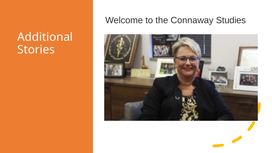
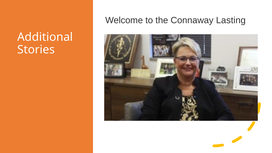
Studies: Studies -> Lasting
